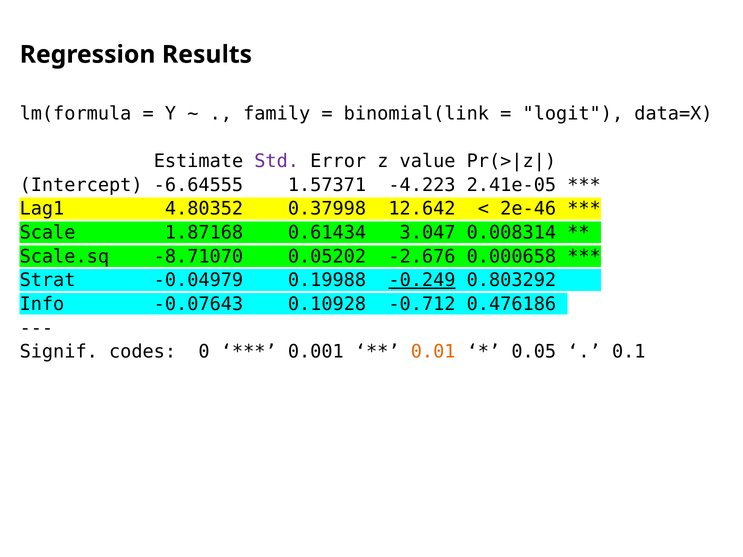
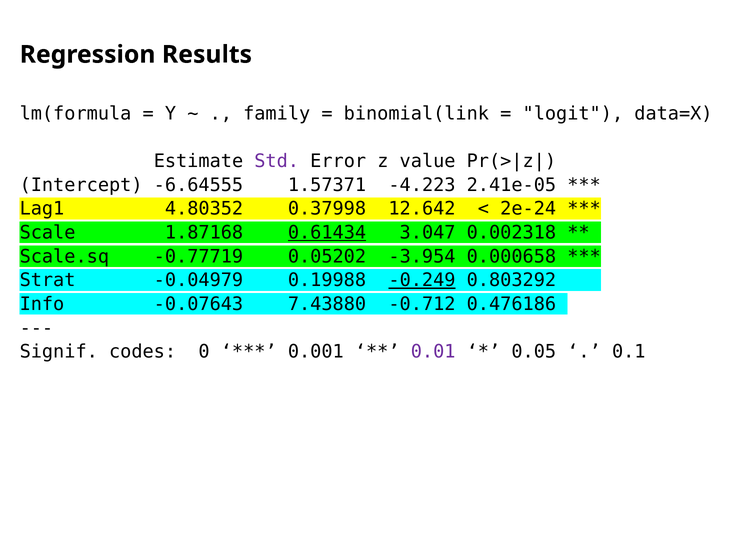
2e-46: 2e-46 -> 2e-24
0.61434 underline: none -> present
0.008314: 0.008314 -> 0.002318
-8.71070: -8.71070 -> -0.77719
-2.676: -2.676 -> -3.954
0.10928: 0.10928 -> 7.43880
0.01 colour: orange -> purple
